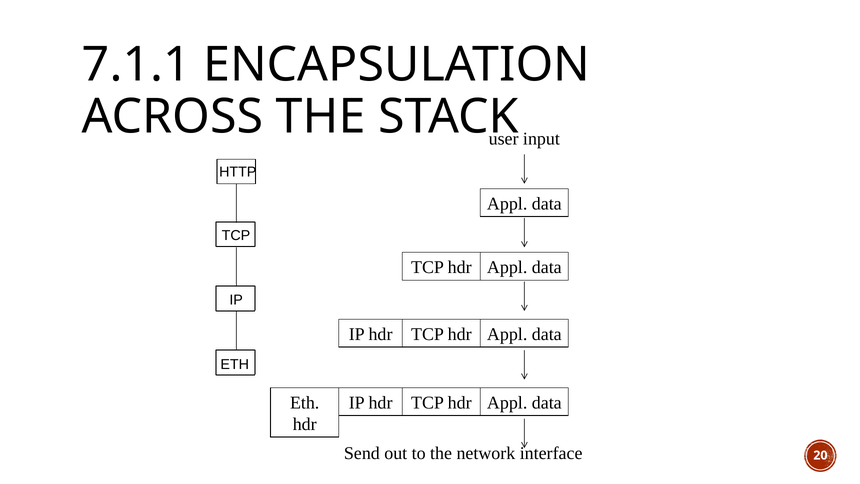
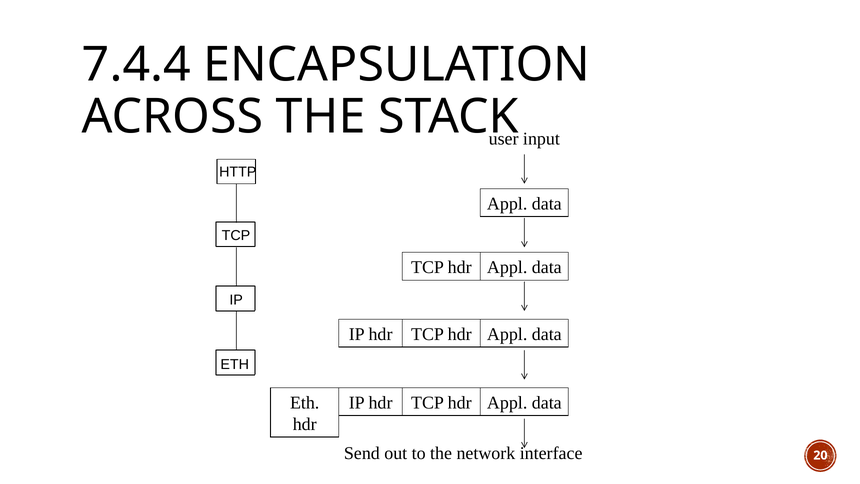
7.1.1: 7.1.1 -> 7.4.4
